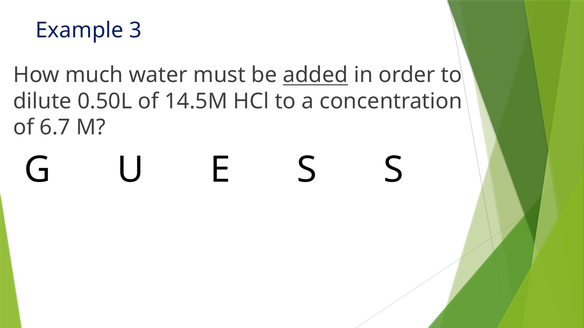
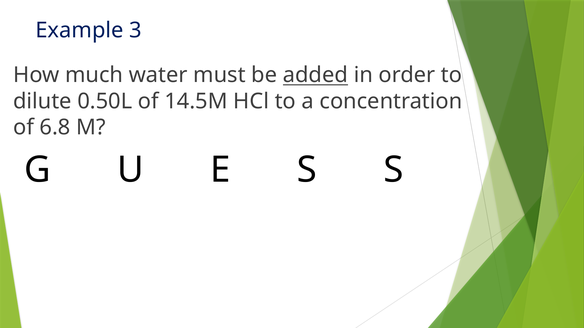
6.7: 6.7 -> 6.8
